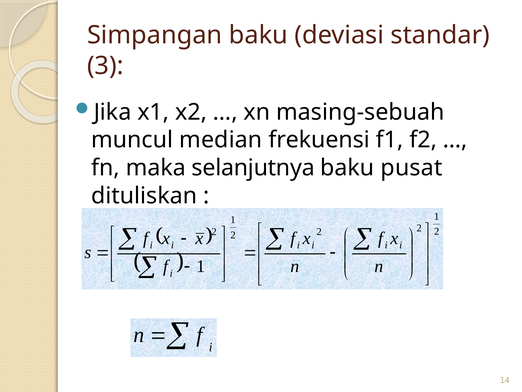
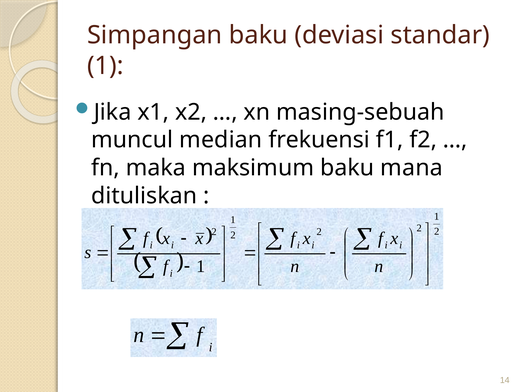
3 at (105, 66): 3 -> 1
selanjutnya: selanjutnya -> maksimum
pusat: pusat -> mana
